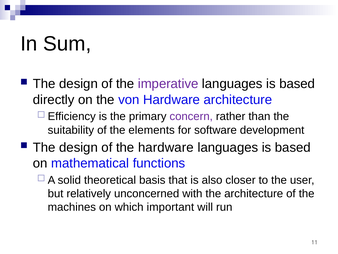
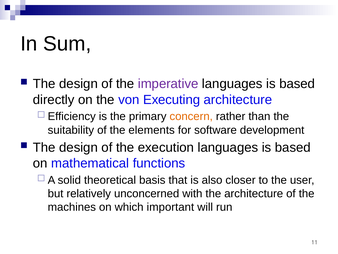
von Hardware: Hardware -> Executing
concern colour: purple -> orange
the hardware: hardware -> execution
